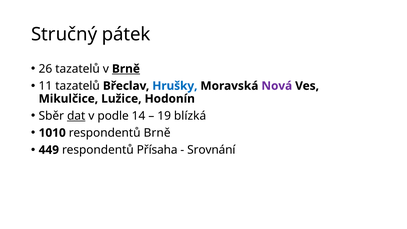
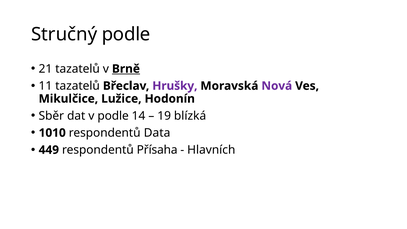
Stručný pátek: pátek -> podle
26: 26 -> 21
Hrušky colour: blue -> purple
dat underline: present -> none
respondentů Brně: Brně -> Data
Srovnání: Srovnání -> Hlavních
